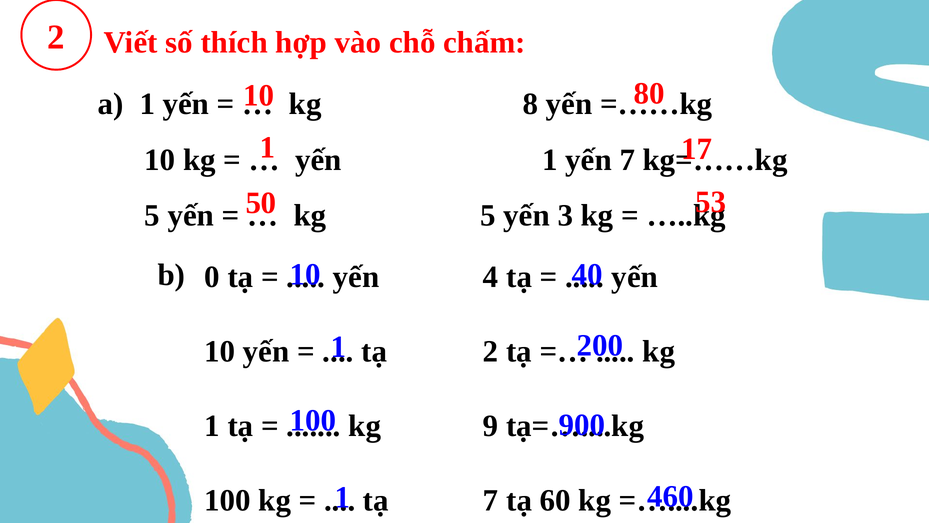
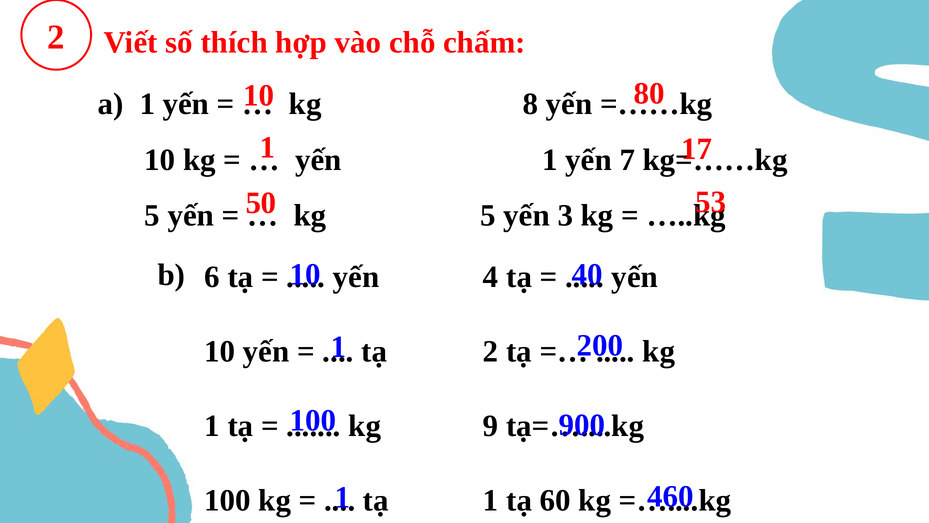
0: 0 -> 6
tạ 7: 7 -> 1
